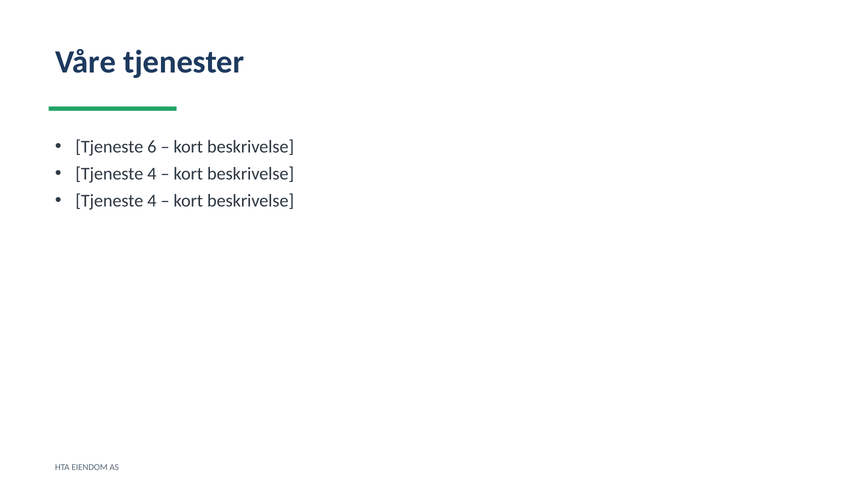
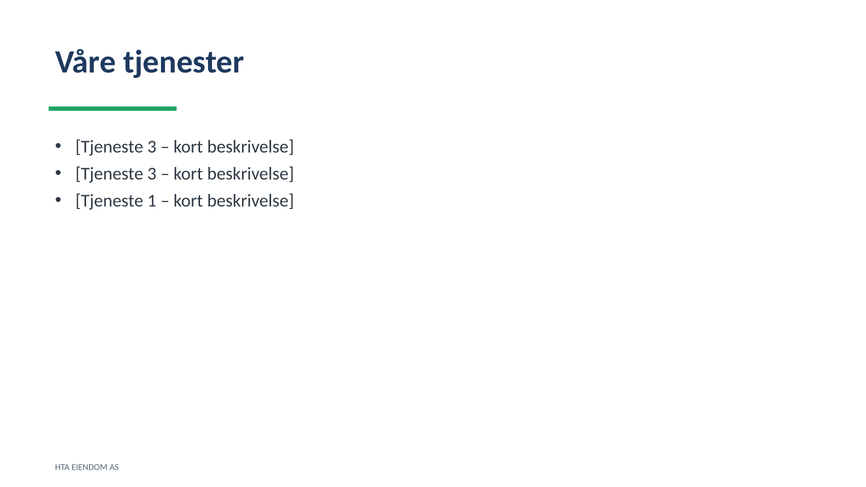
6 at (152, 147): 6 -> 3
4 at (152, 174): 4 -> 3
4 at (152, 201): 4 -> 1
